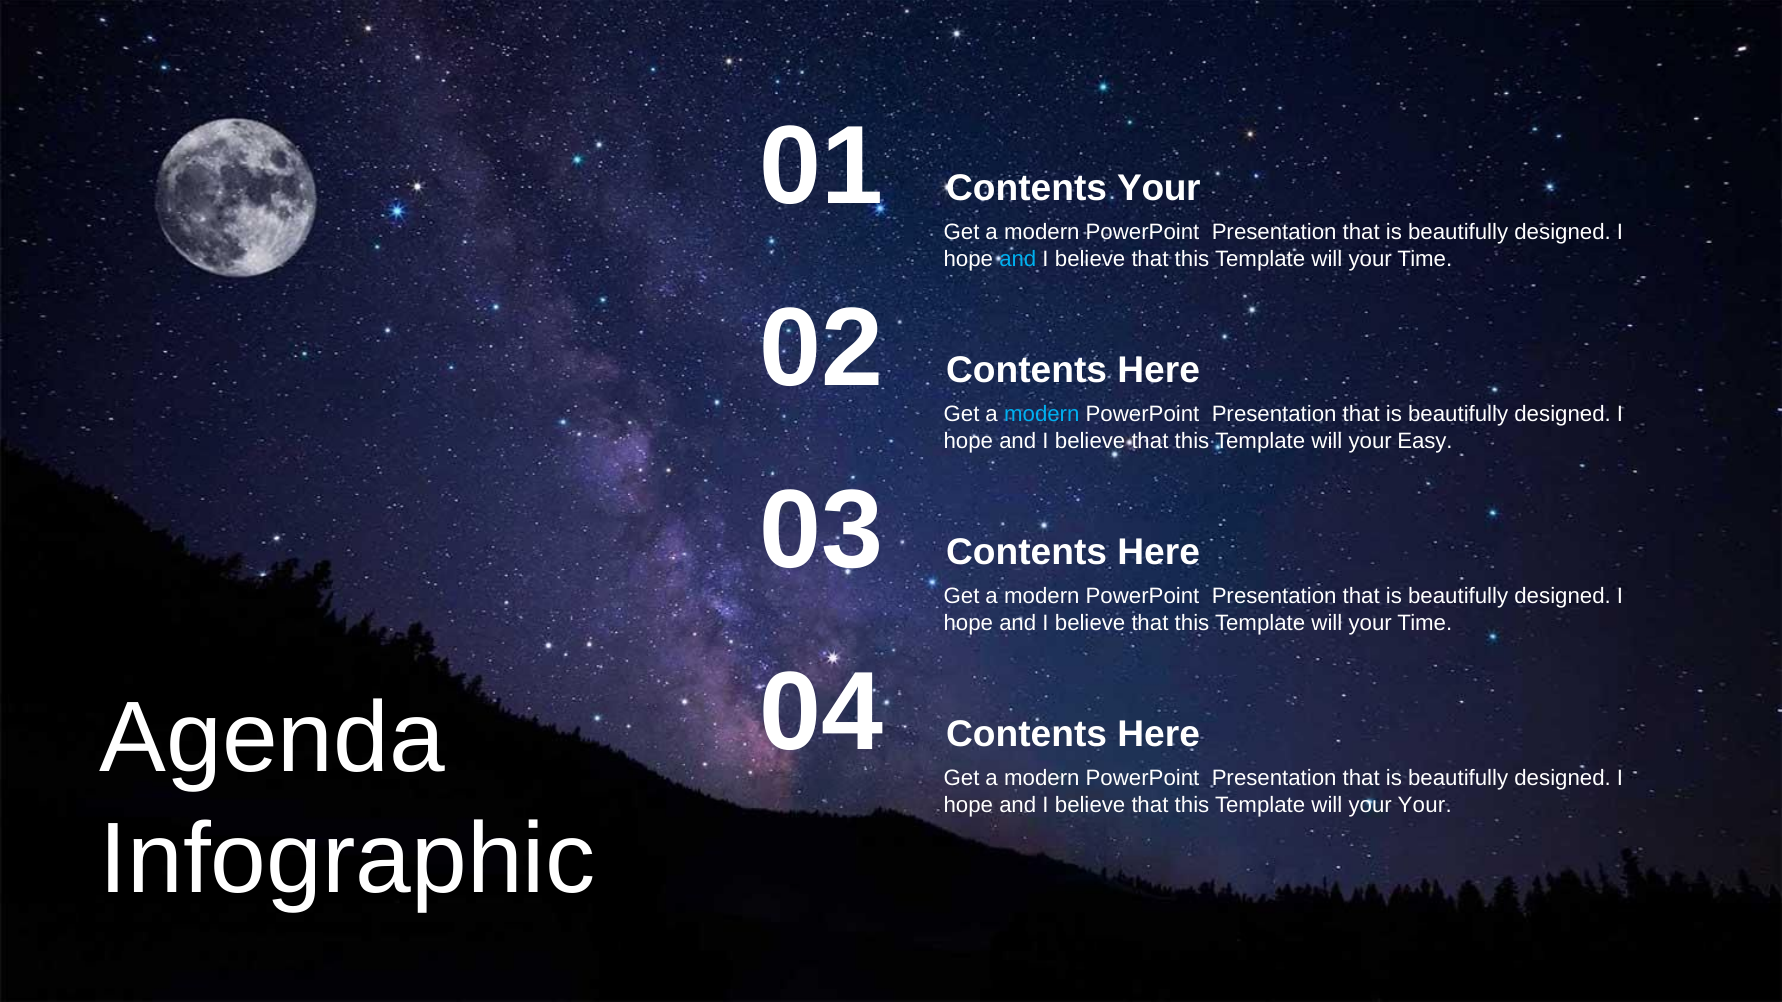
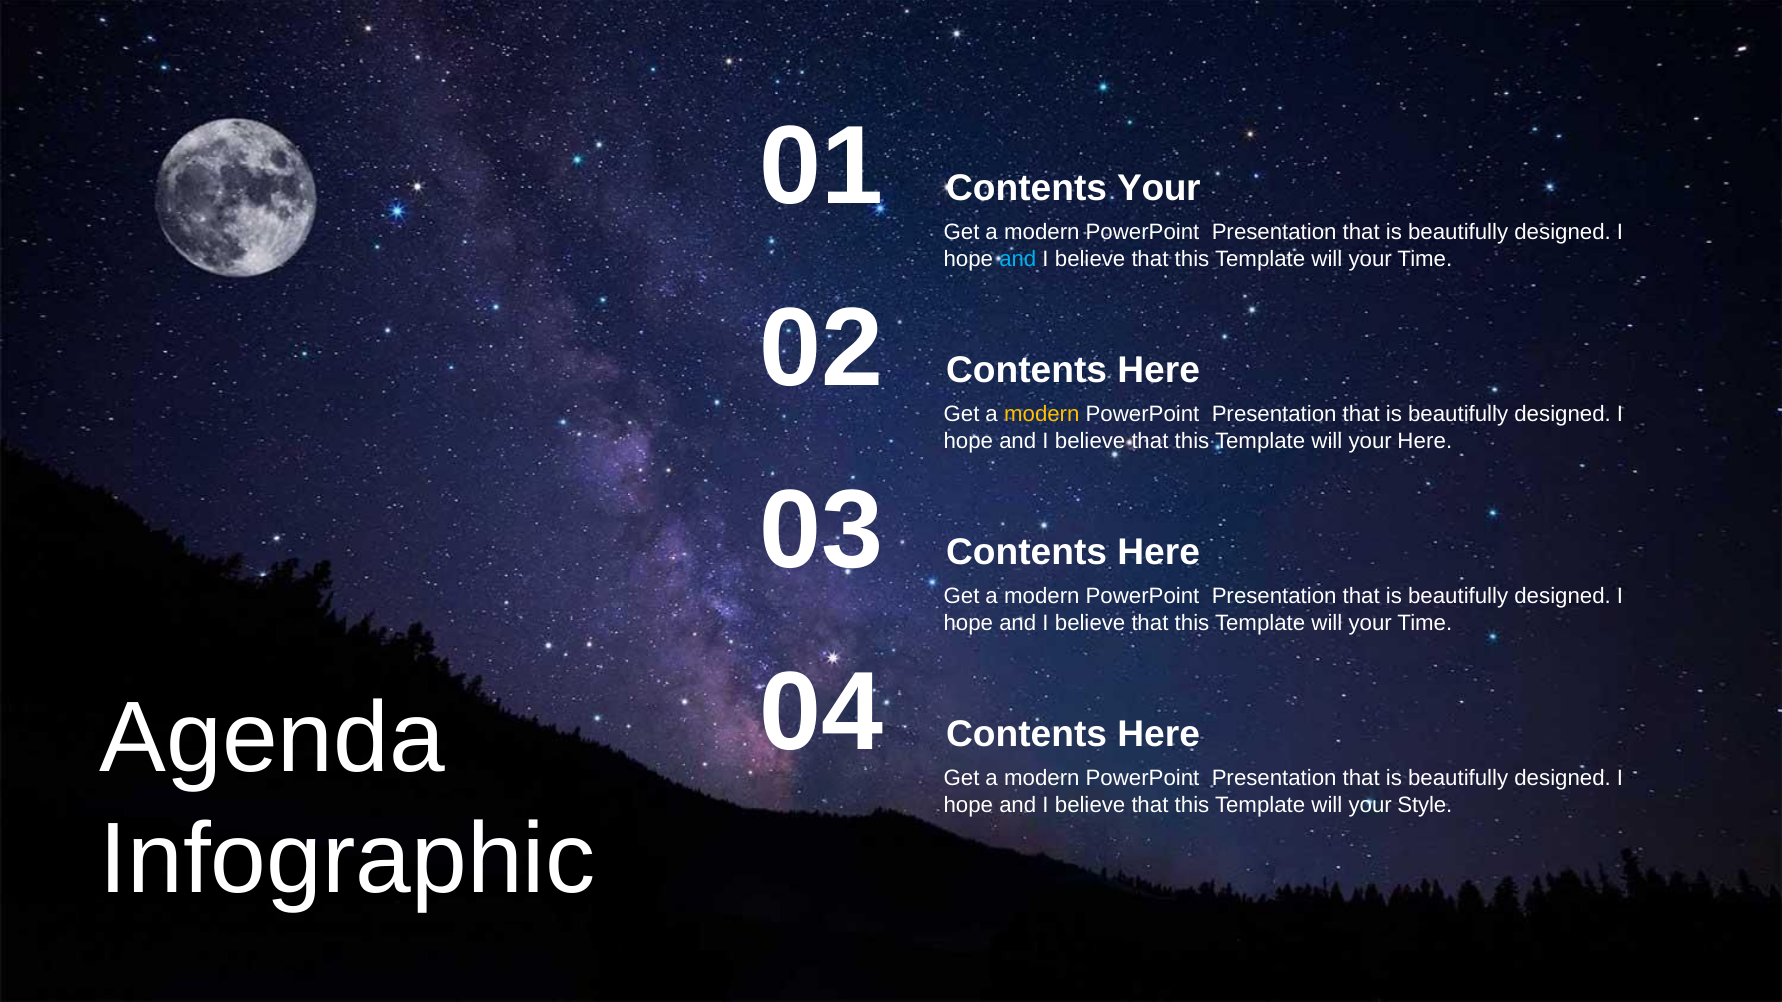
modern at (1042, 415) colour: light blue -> yellow
your Easy: Easy -> Here
your Your: Your -> Style
